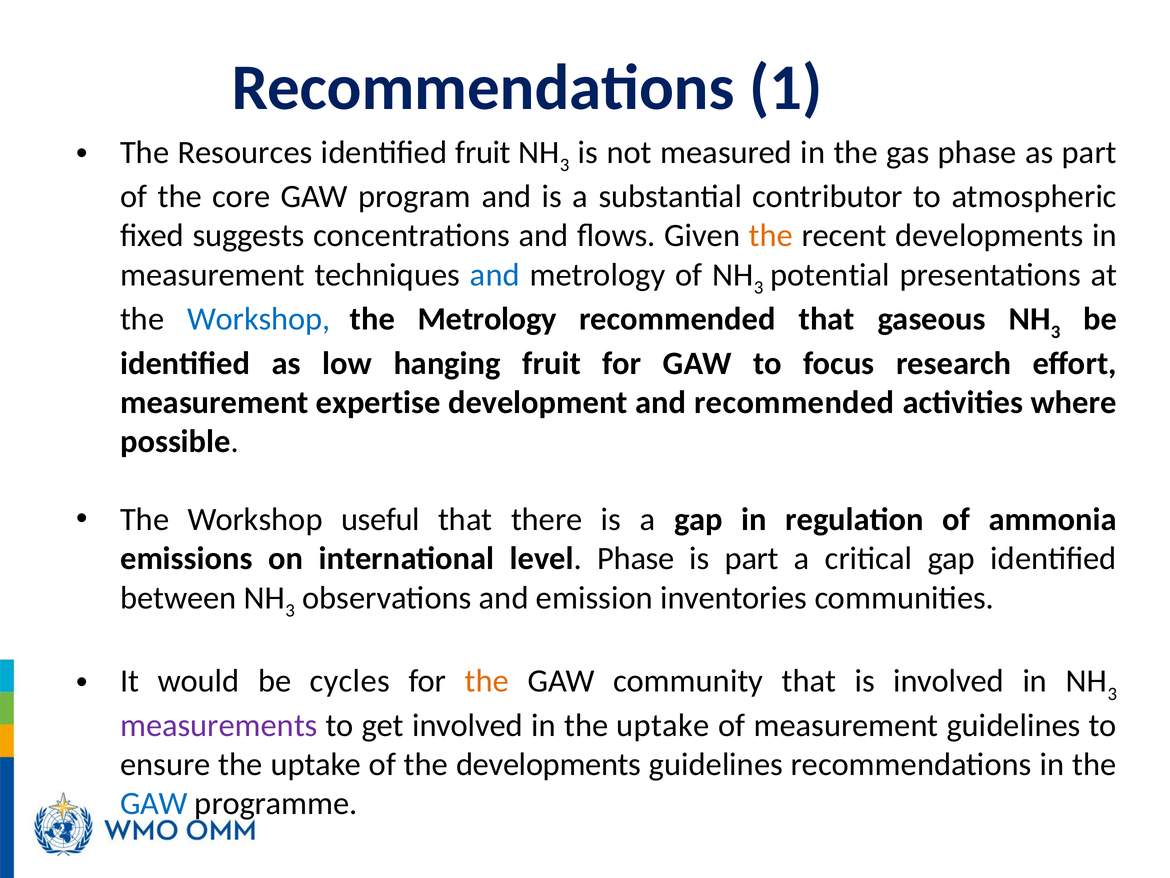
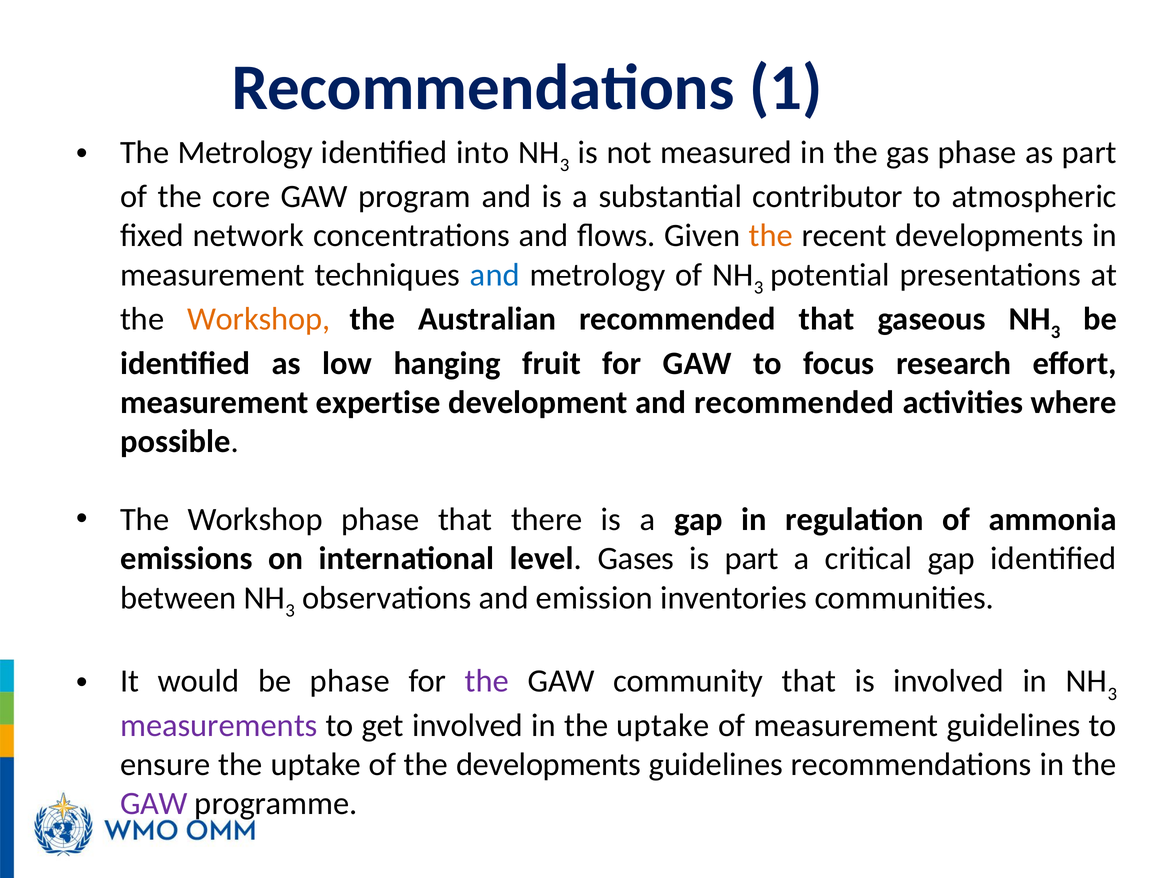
The Resources: Resources -> Metrology
identified fruit: fruit -> into
suggests: suggests -> network
Workshop at (259, 319) colour: blue -> orange
the Metrology: Metrology -> Australian
Workshop useful: useful -> phase
level Phase: Phase -> Gases
be cycles: cycles -> phase
the at (487, 681) colour: orange -> purple
GAW at (154, 803) colour: blue -> purple
